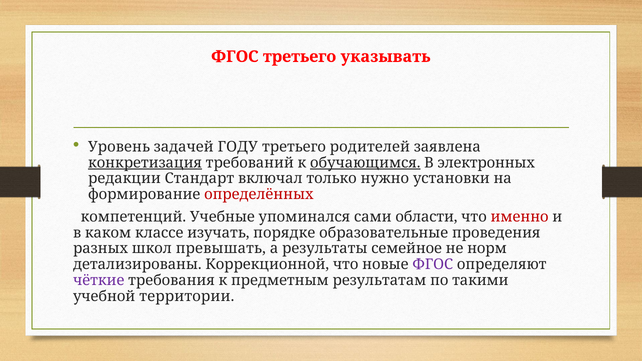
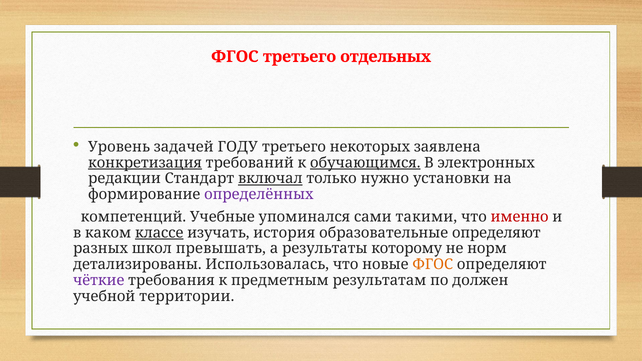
указывать: указывать -> отдельных
родителей: родителей -> некоторых
включал underline: none -> present
определённых colour: red -> purple
области: области -> такими
классе underline: none -> present
порядке: порядке -> история
образовательные проведения: проведения -> определяют
семейное: семейное -> которому
Коррекционной: Коррекционной -> Использовалась
ФГОС at (433, 265) colour: purple -> orange
такими: такими -> должен
